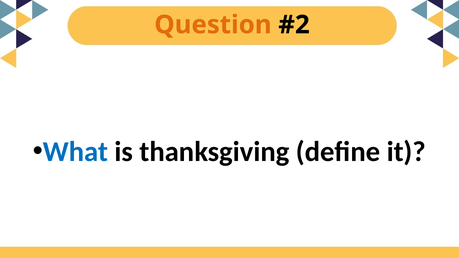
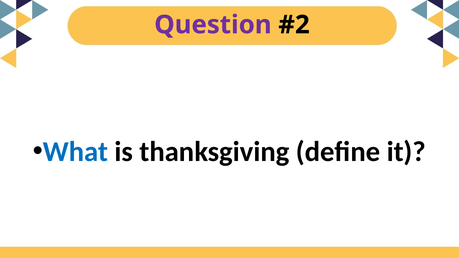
Question colour: orange -> purple
